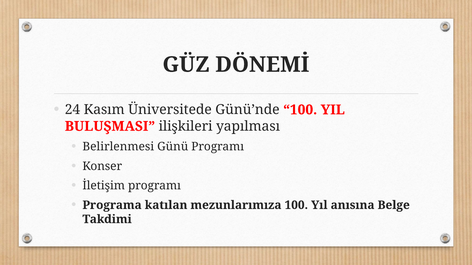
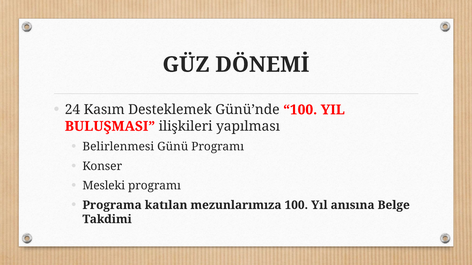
Üniversitede: Üniversitede -> Desteklemek
İletişim: İletişim -> Mesleki
